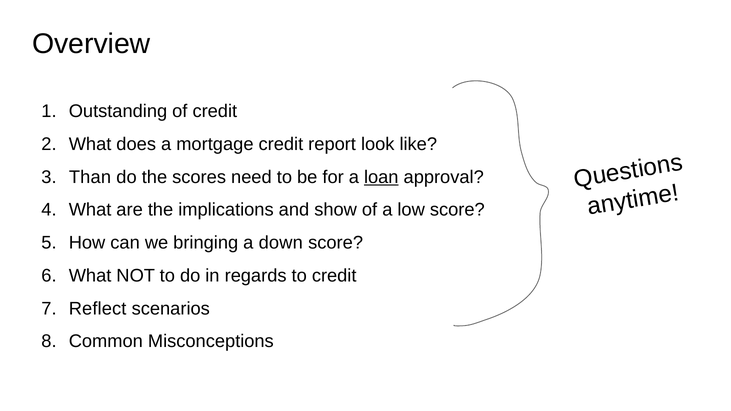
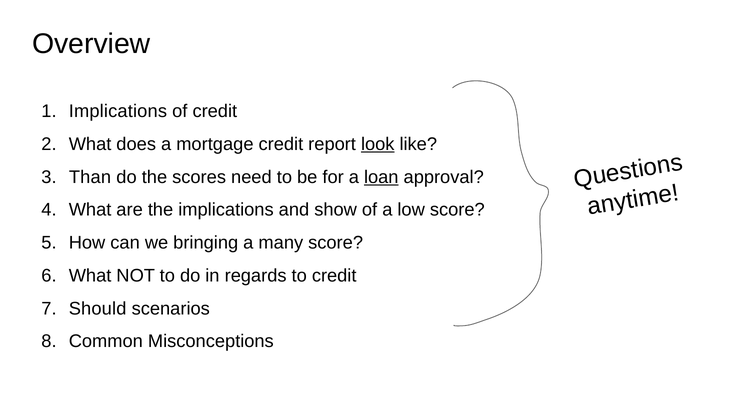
Outstanding at (118, 111): Outstanding -> Implications
look underline: none -> present
down: down -> many
Reflect: Reflect -> Should
